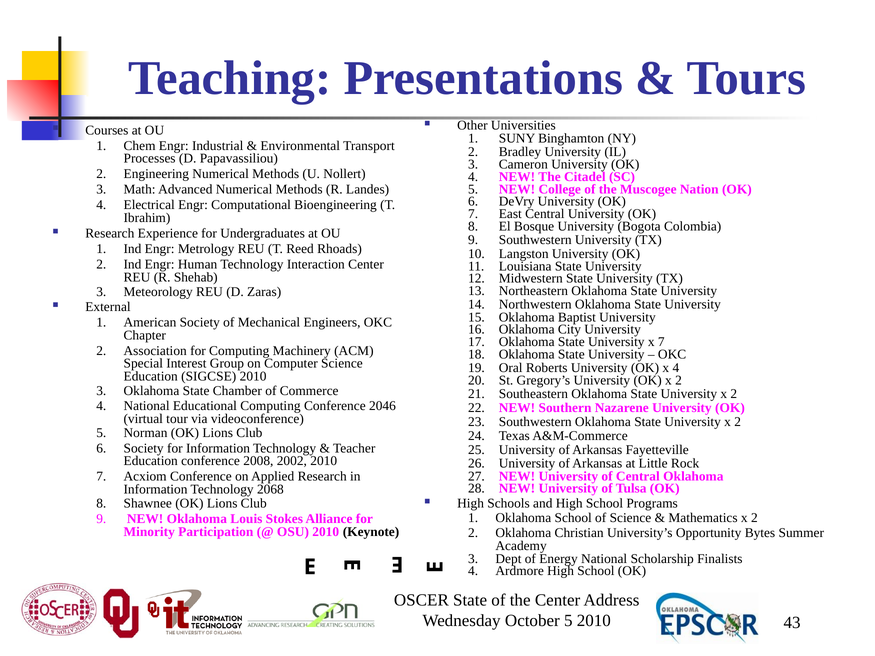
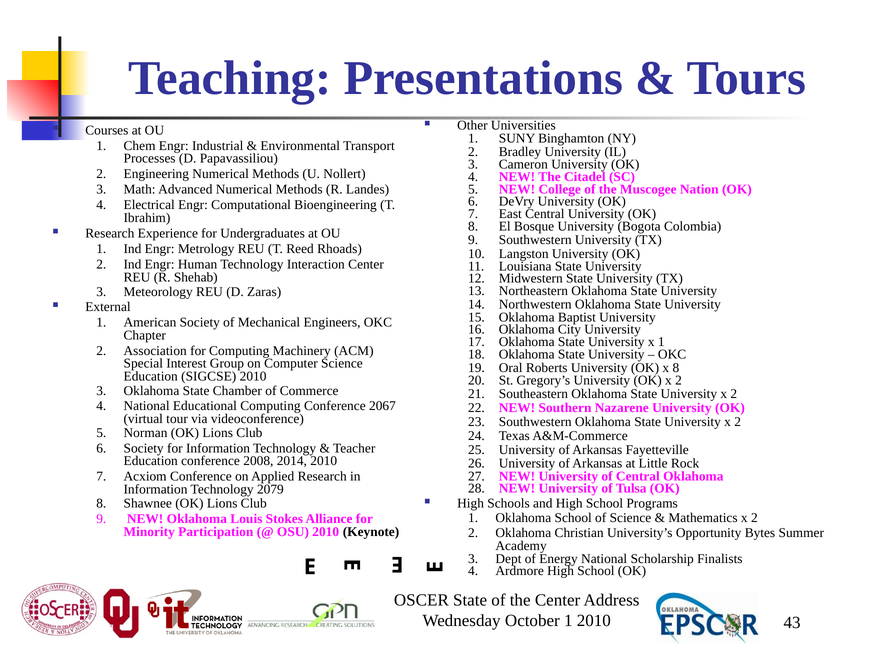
x 7: 7 -> 1
x 4: 4 -> 8
2046: 2046 -> 2067
2002: 2002 -> 2014
2068: 2068 -> 2079
October 5: 5 -> 1
